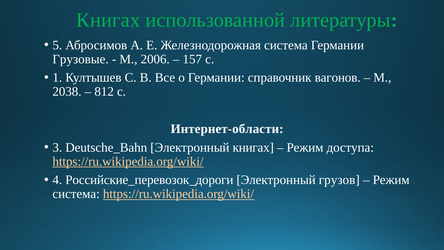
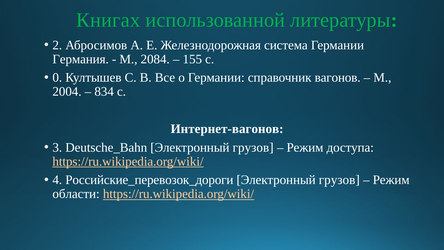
5: 5 -> 2
Грузовые: Грузовые -> Германия
2006: 2006 -> 2084
157: 157 -> 155
1: 1 -> 0
2038: 2038 -> 2004
812: 812 -> 834
Интернет-области: Интернет-области -> Интернет-вагонов
Deutsche_Bahn Электронный книгах: книгах -> грузов
система at (76, 194): система -> области
